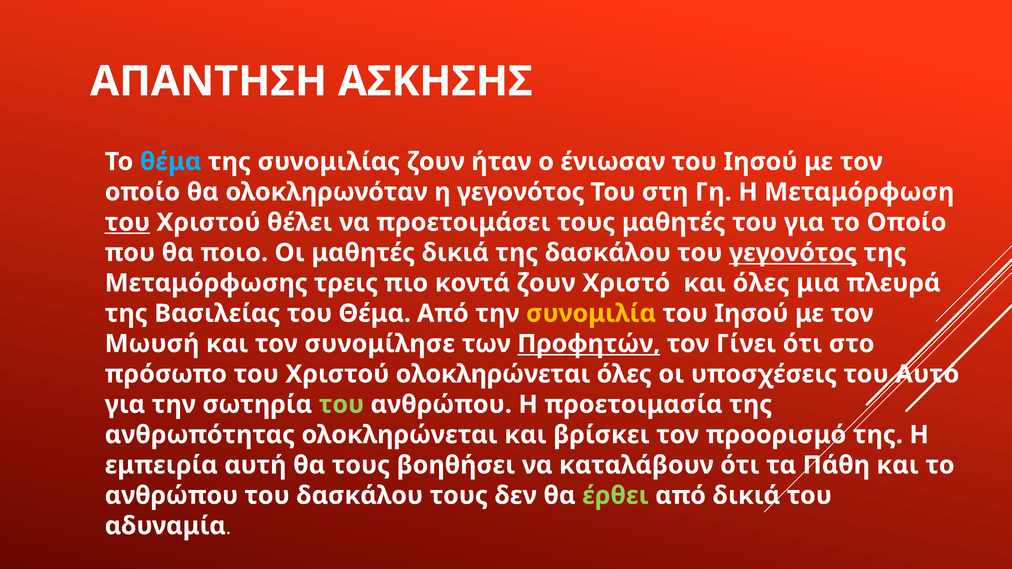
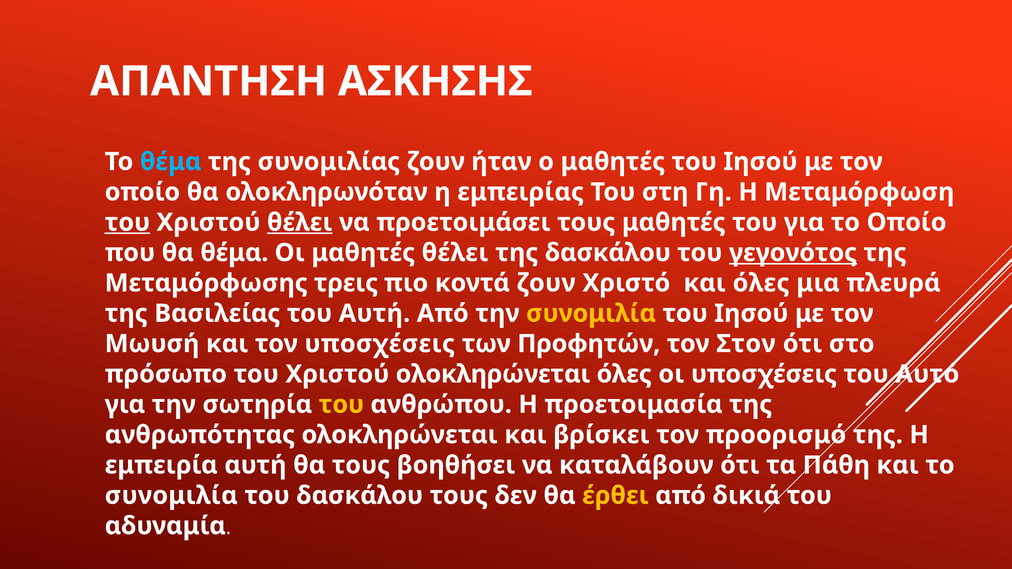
ο ένιωσαν: ένιωσαν -> μαθητές
η γεγονότος: γεγονότος -> εμπειρίας
θέλει at (300, 222) underline: none -> present
θα ποιο: ποιο -> θέμα
μαθητές δικιά: δικιά -> θέλει
του Θέμα: Θέμα -> Αυτή
τον συνομίλησε: συνομίλησε -> υποσχέσεις
Προφητών underline: present -> none
Γίνει: Γίνει -> Στον
του at (341, 405) colour: light green -> yellow
ανθρώπου at (171, 496): ανθρώπου -> συνομιλία
έρθει colour: light green -> yellow
